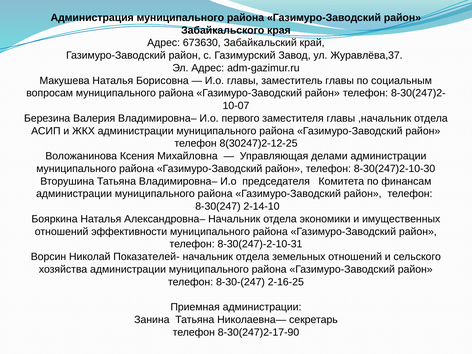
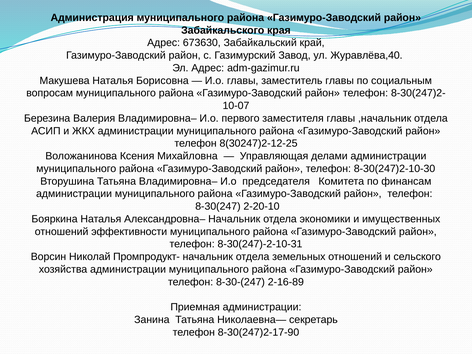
Журавлёва,37: Журавлёва,37 -> Журавлёва,40
2-14-10: 2-14-10 -> 2-20-10
Показателей-: Показателей- -> Промпродукт-
2-16-25: 2-16-25 -> 2-16-89
